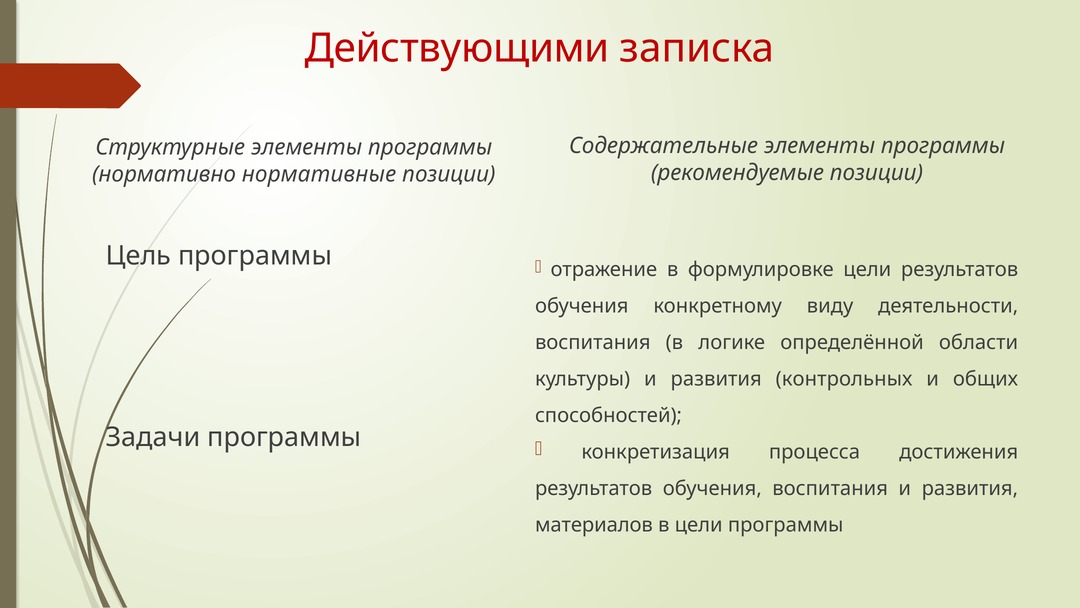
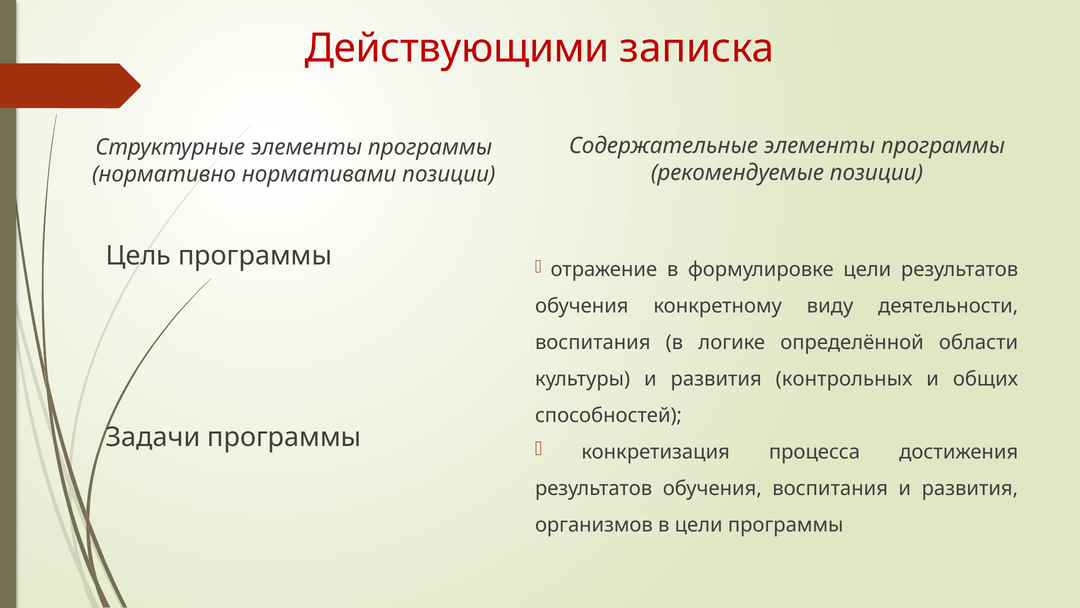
нормативные: нормативные -> нормативами
материалов: материалов -> организмов
